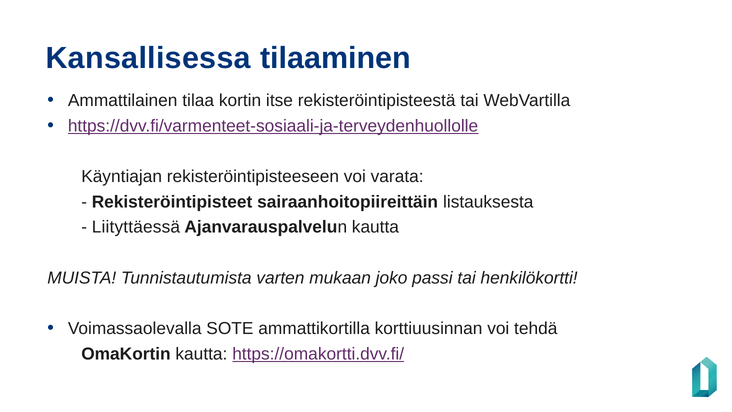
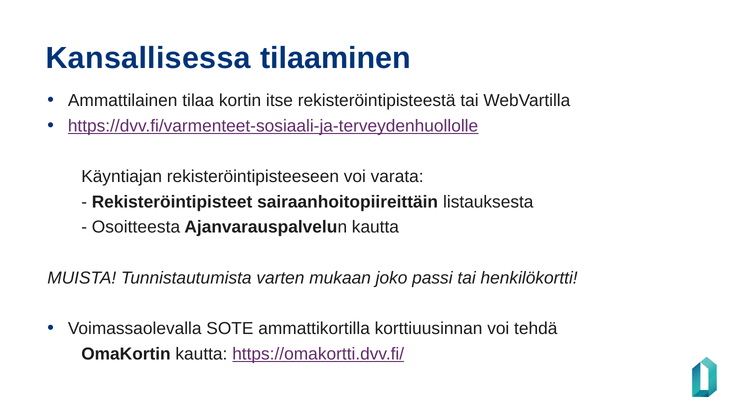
Liityttäessä: Liityttäessä -> Osoitteesta
